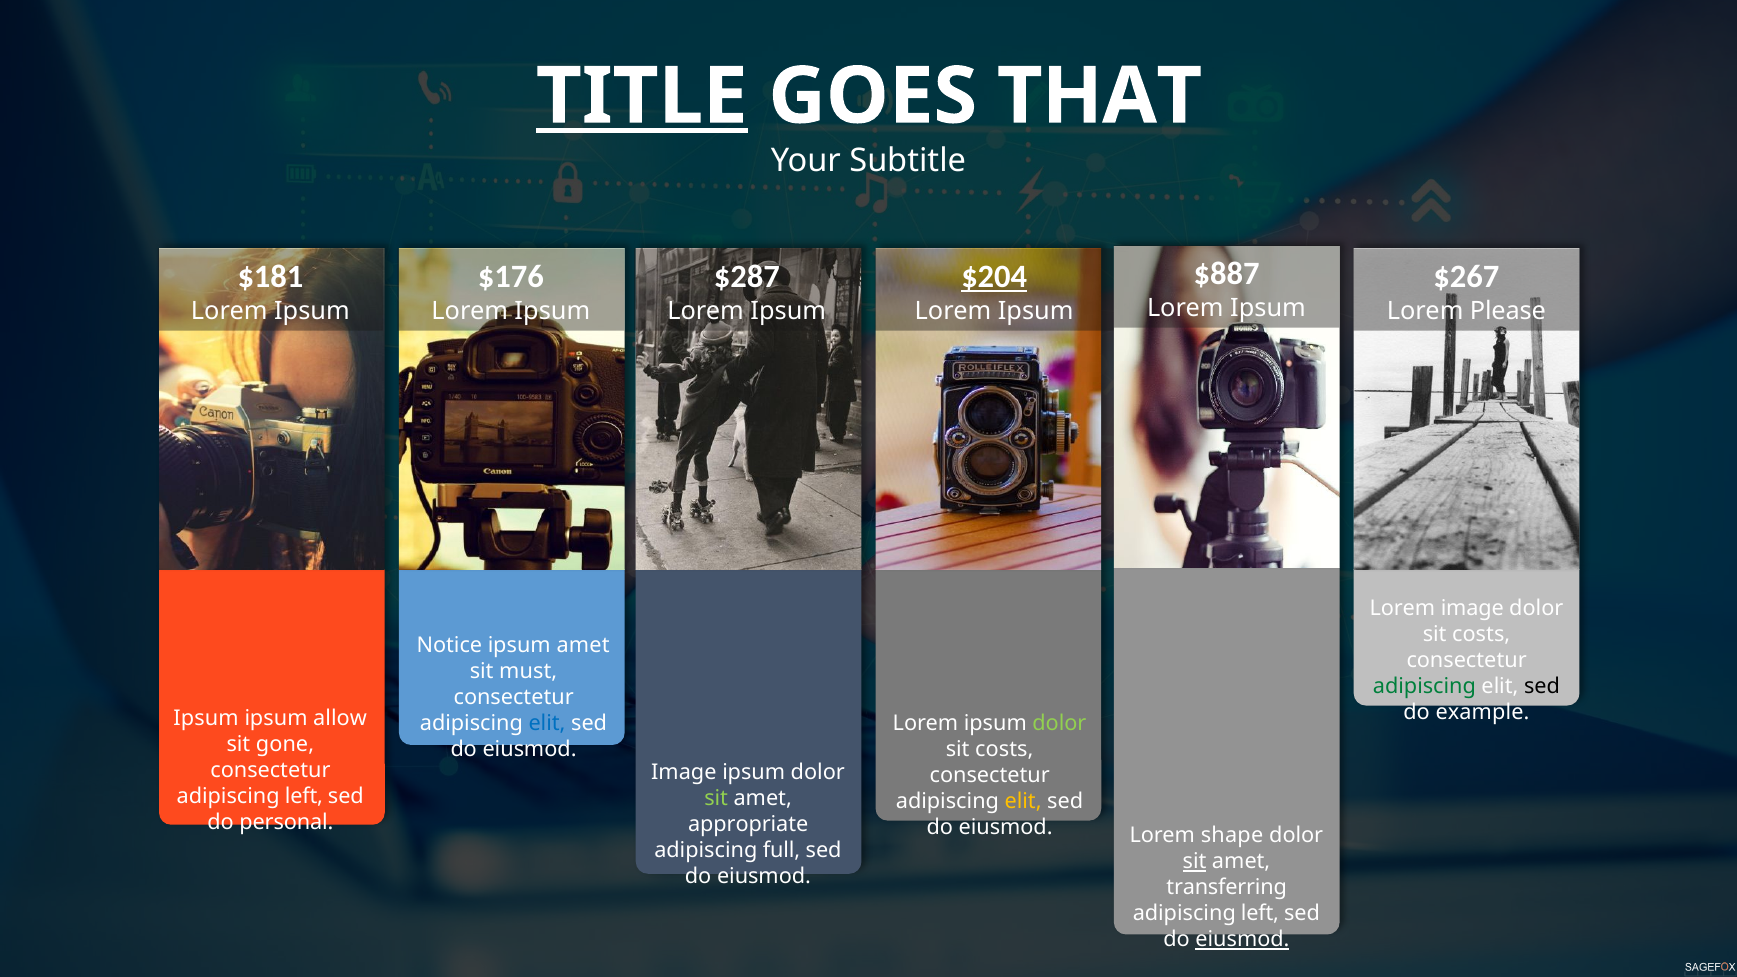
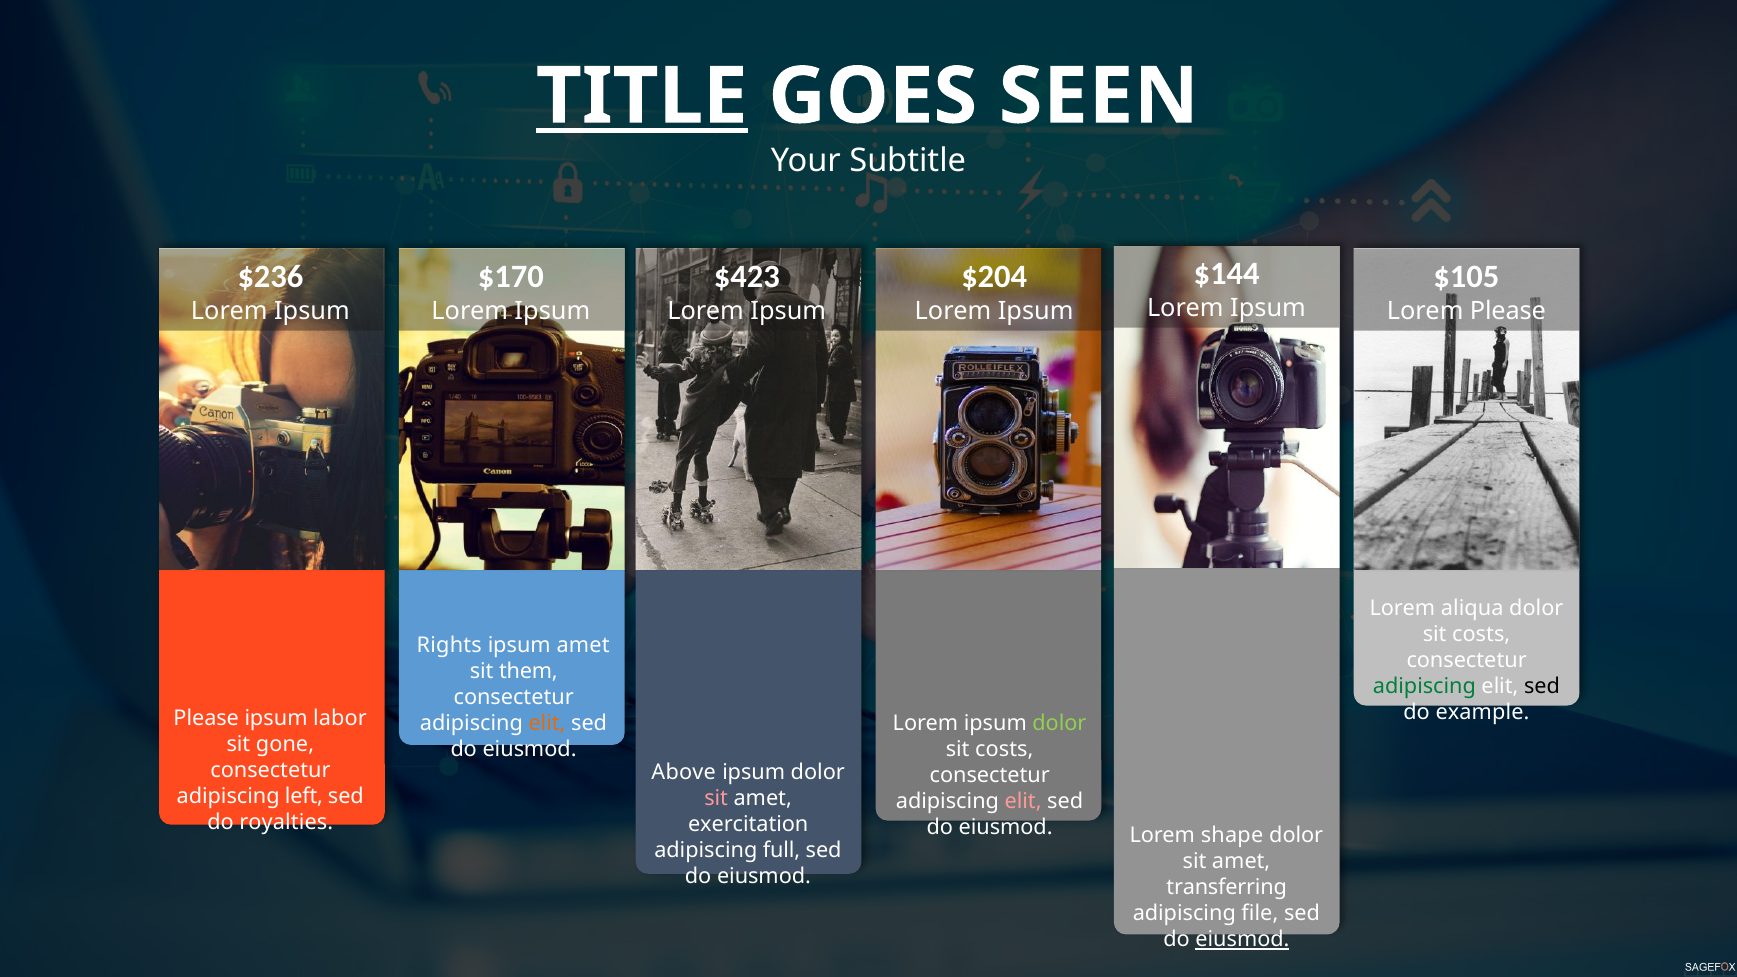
THAT: THAT -> SEEN
$887: $887 -> $144
$181: $181 -> $236
$176: $176 -> $170
$287: $287 -> $423
$204 underline: present -> none
$267: $267 -> $105
Lorem image: image -> aliqua
Notice: Notice -> Rights
must: must -> them
Ipsum at (206, 718): Ipsum -> Please
allow: allow -> labor
elit at (547, 724) colour: blue -> orange
Image at (684, 772): Image -> Above
sit at (716, 798) colour: light green -> pink
elit at (1023, 801) colour: yellow -> pink
personal: personal -> royalties
appropriate: appropriate -> exercitation
sit at (1195, 862) underline: present -> none
left at (1260, 914): left -> file
